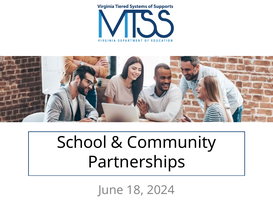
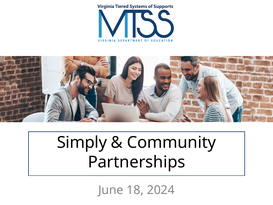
School: School -> Simply
